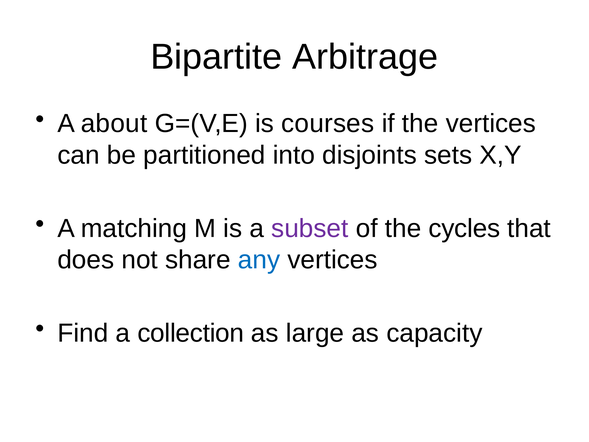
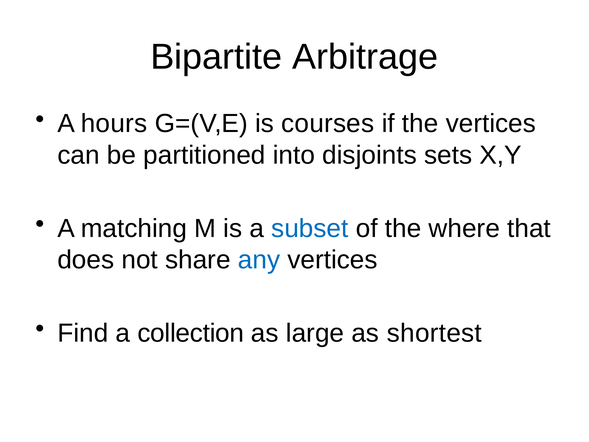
about: about -> hours
subset colour: purple -> blue
cycles: cycles -> where
capacity: capacity -> shortest
